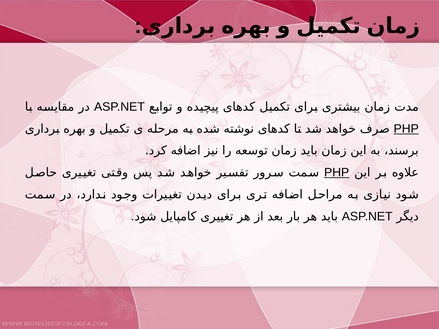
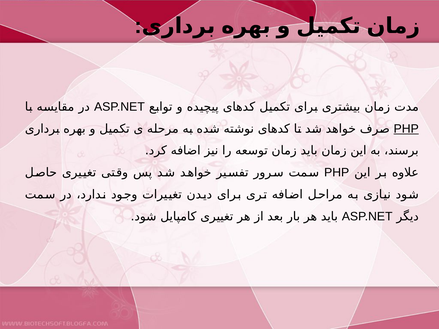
PHP at (337, 173) underline: present -> none
